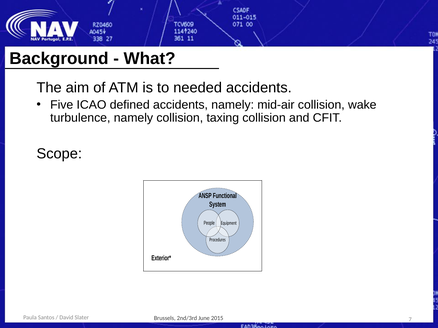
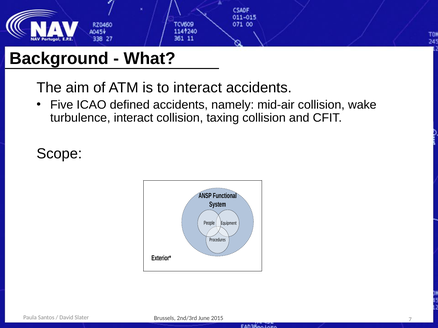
to needed: needed -> interact
turbulence namely: namely -> interact
